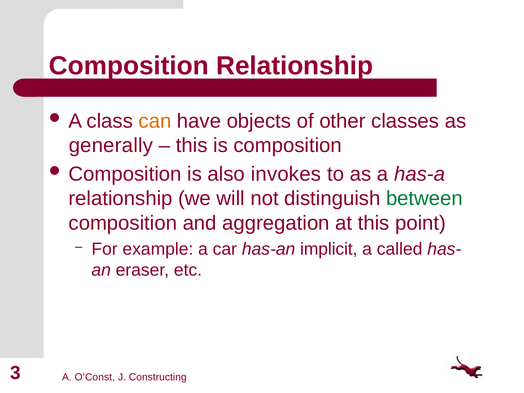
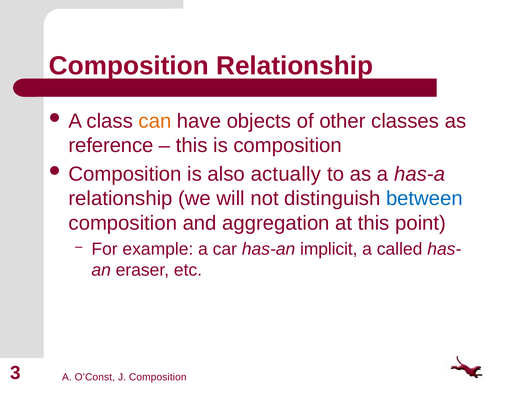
generally: generally -> reference
invokes: invokes -> actually
between colour: green -> blue
J Constructing: Constructing -> Composition
